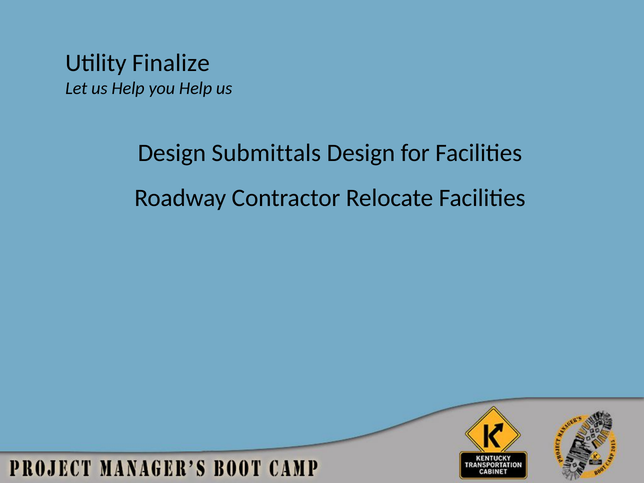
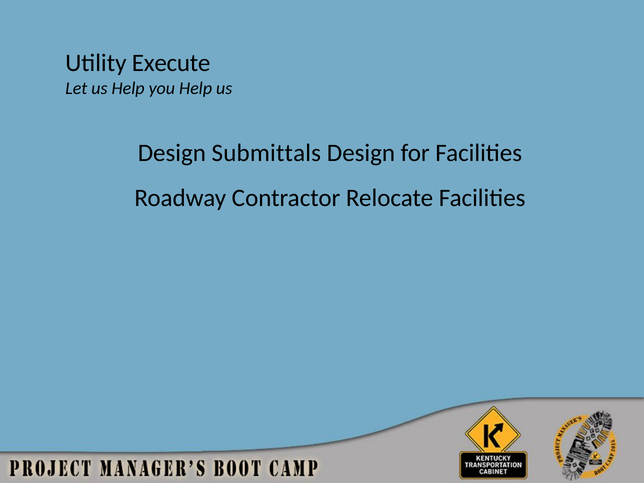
Finalize: Finalize -> Execute
